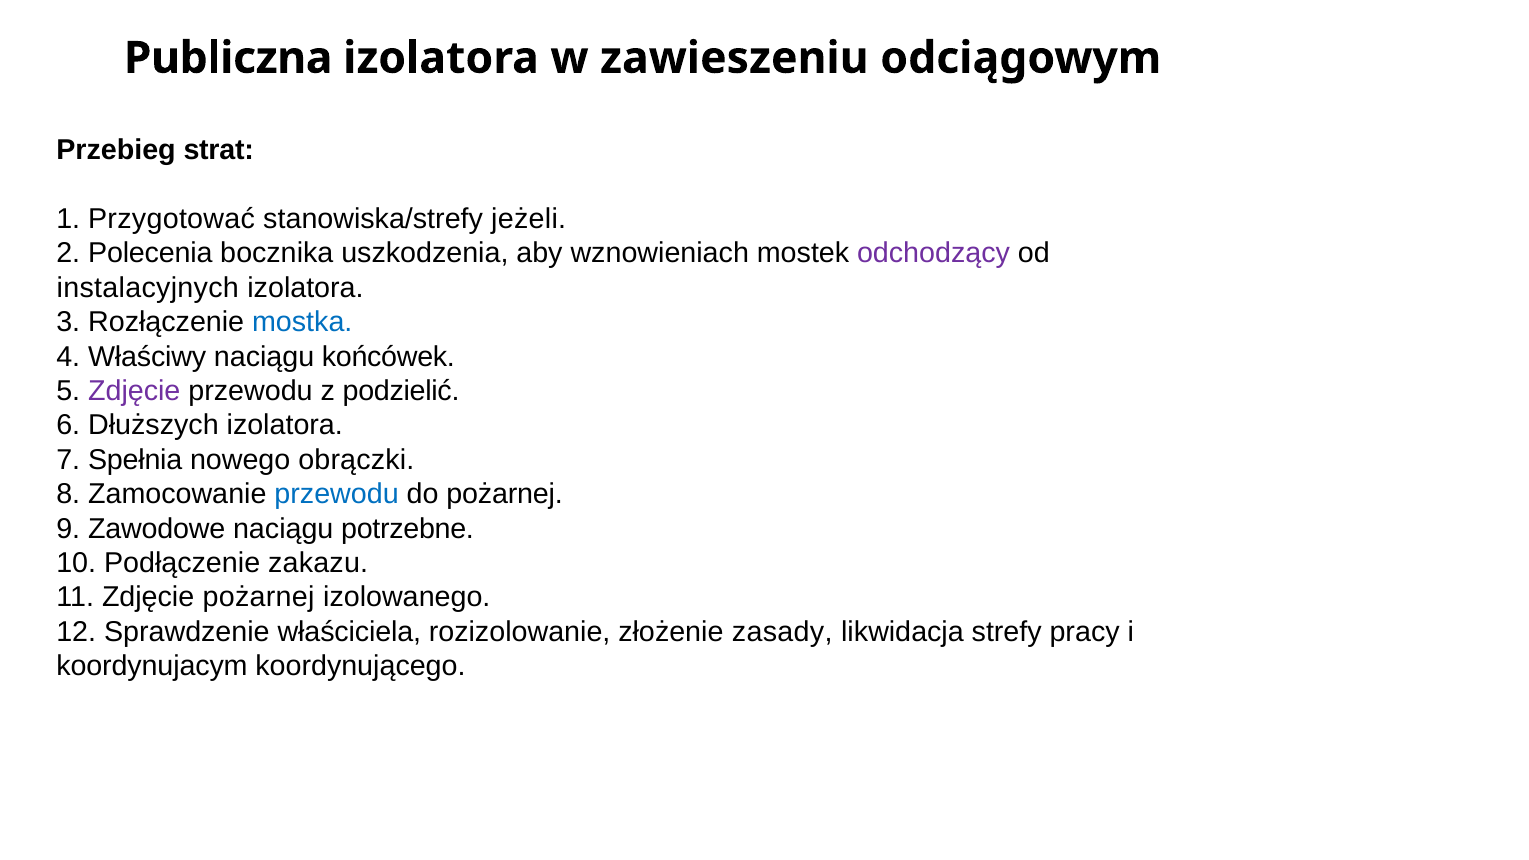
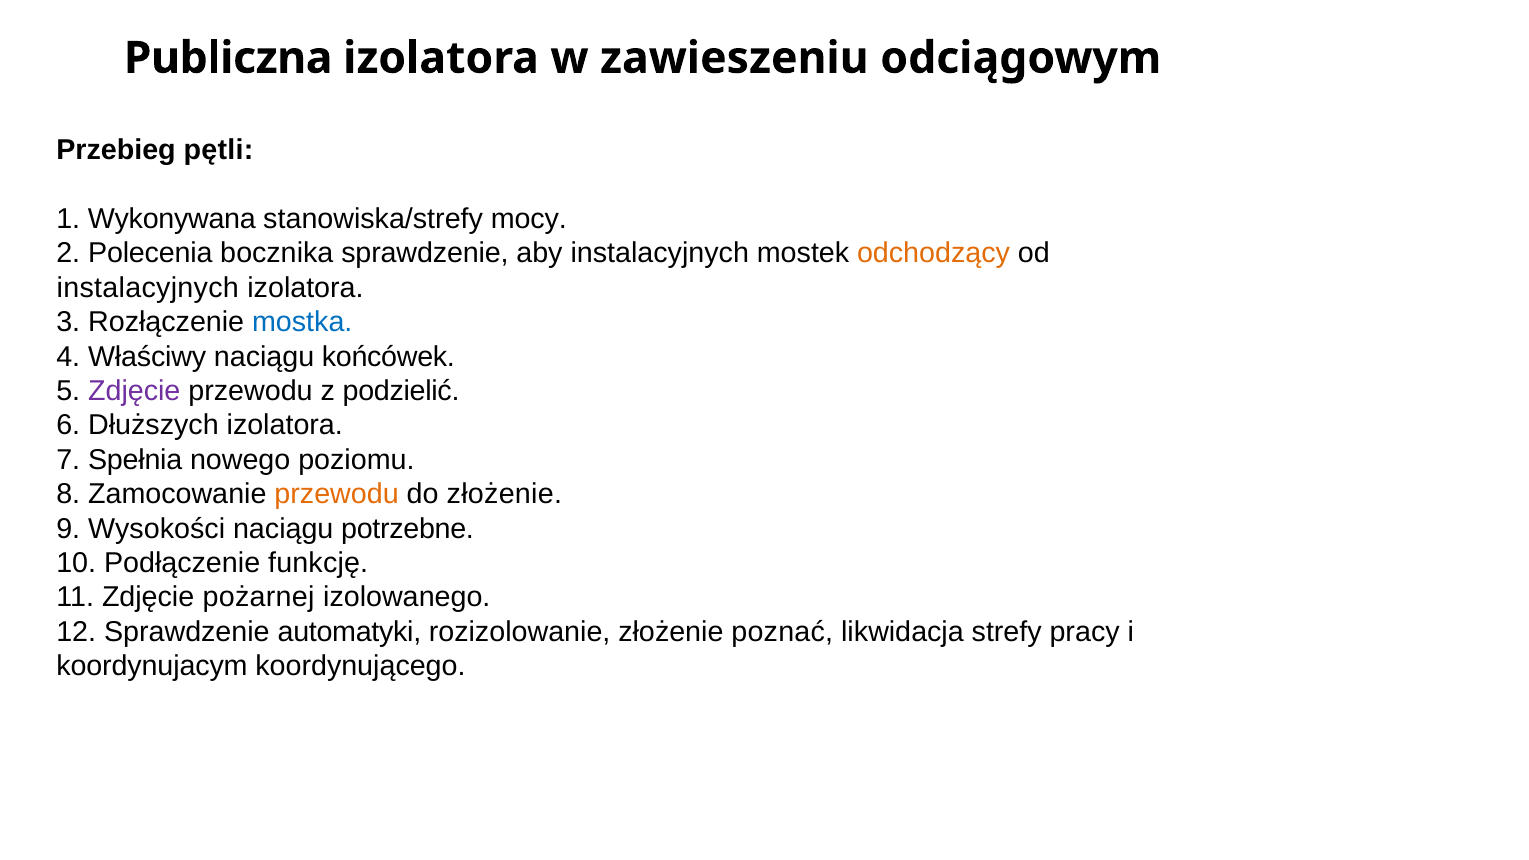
strat: strat -> pętli
Przygotować: Przygotować -> Wykonywana
jeżeli: jeżeli -> mocy
bocznika uszkodzenia: uszkodzenia -> sprawdzenie
aby wznowieniach: wznowieniach -> instalacyjnych
odchodzący colour: purple -> orange
obrączki: obrączki -> poziomu
przewodu at (337, 494) colour: blue -> orange
do pożarnej: pożarnej -> złożenie
Zawodowe: Zawodowe -> Wysokości
zakazu: zakazu -> funkcję
właściciela: właściciela -> automatyki
zasady: zasady -> poznać
